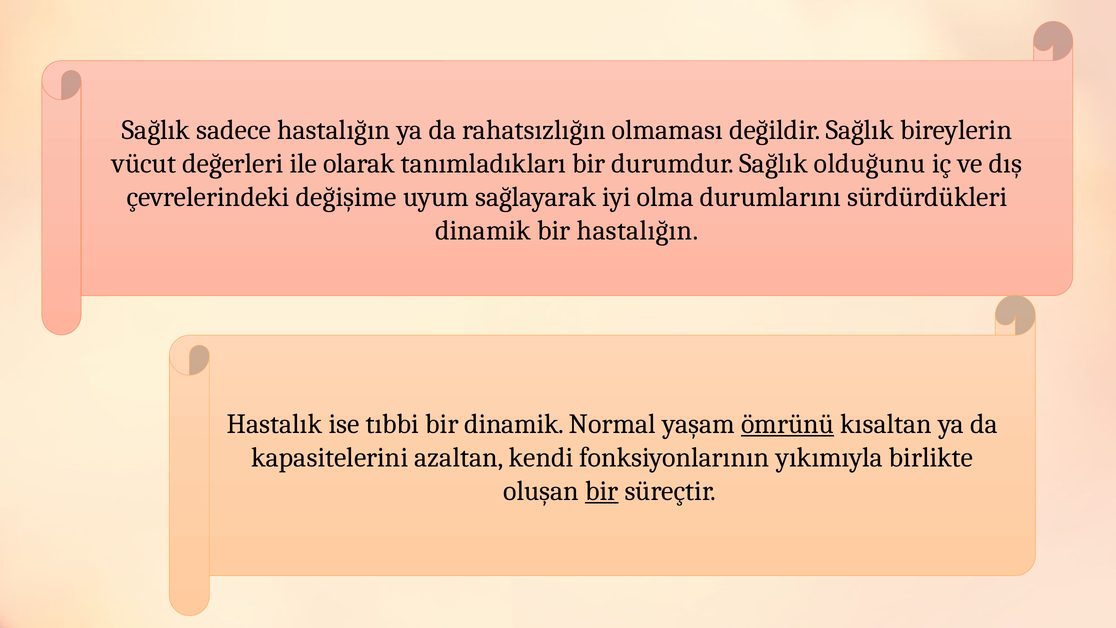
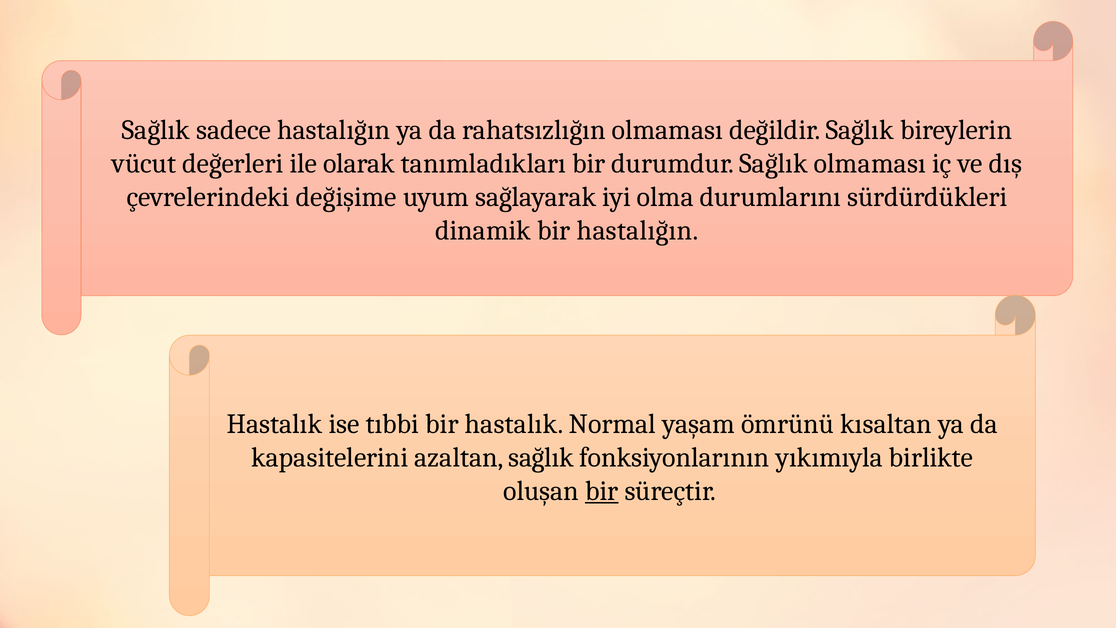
Sağlık olduğunu: olduğunu -> olmaması
bir dinamik: dinamik -> hastalık
ömrünü underline: present -> none
azaltan kendi: kendi -> sağlık
